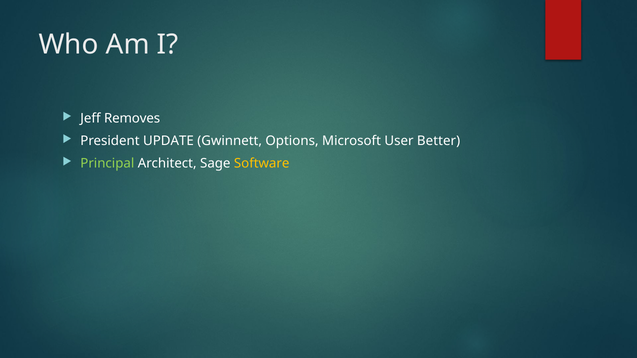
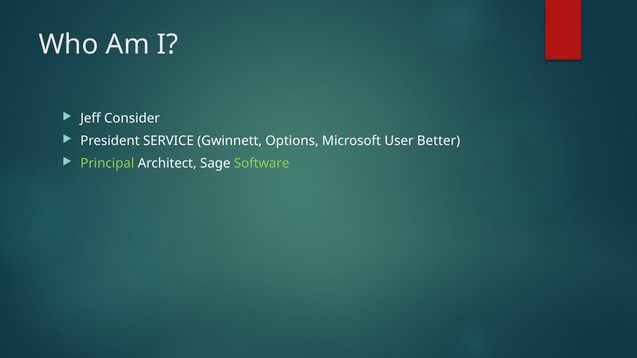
Removes: Removes -> Consider
UPDATE: UPDATE -> SERVICE
Software colour: yellow -> light green
